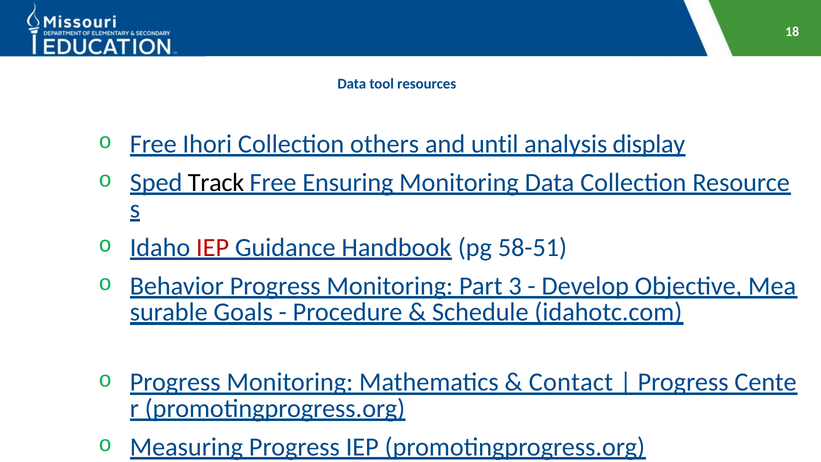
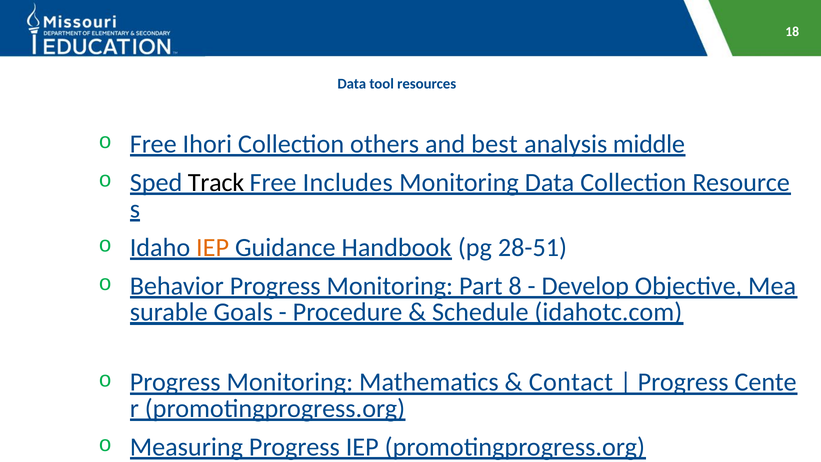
until: until -> best
display: display -> middle
Ensuring: Ensuring -> Includes
IEP at (213, 247) colour: red -> orange
58-51: 58-51 -> 28-51
3: 3 -> 8
